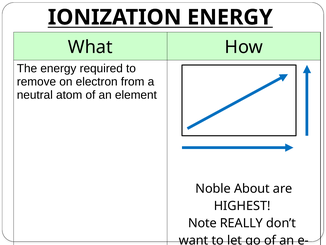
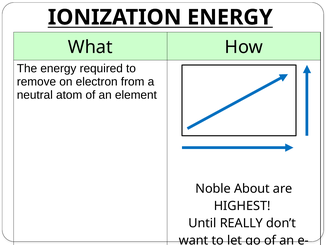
Note: Note -> Until
